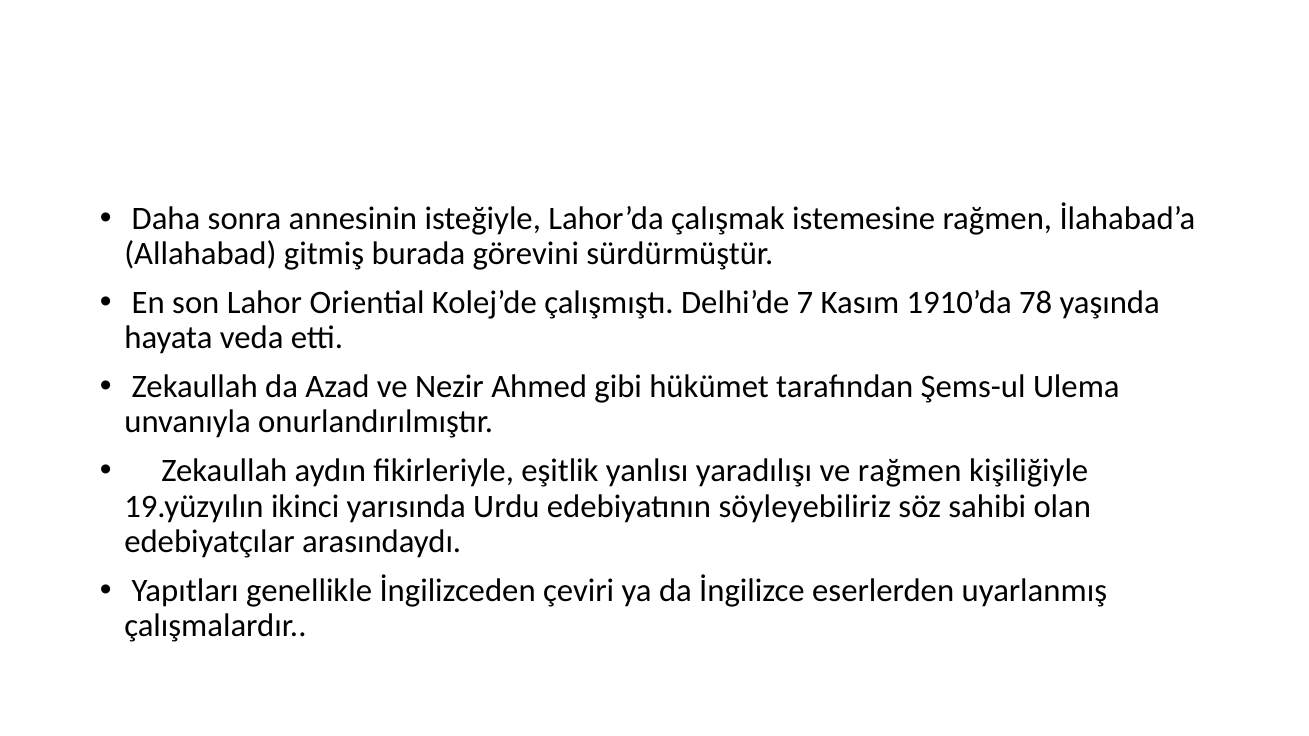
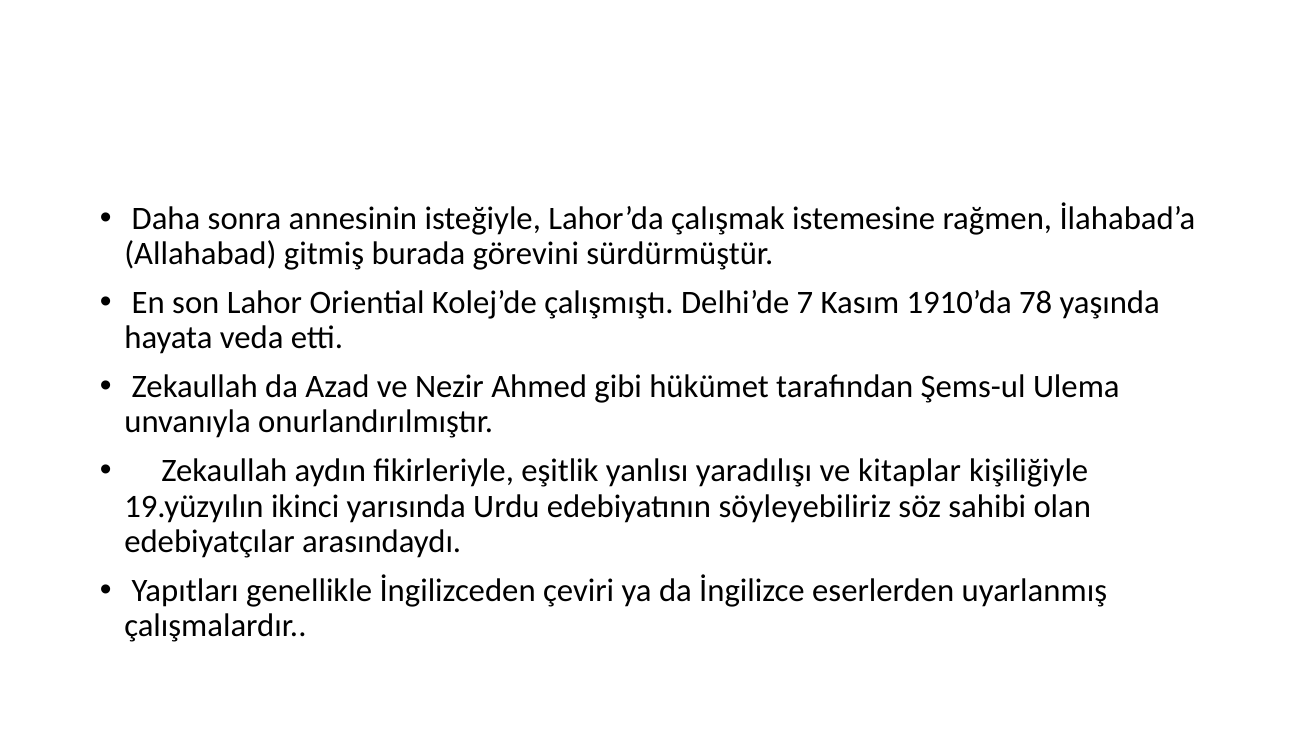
ve rağmen: rağmen -> kitaplar
